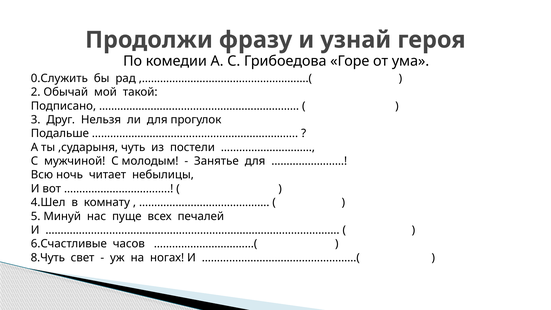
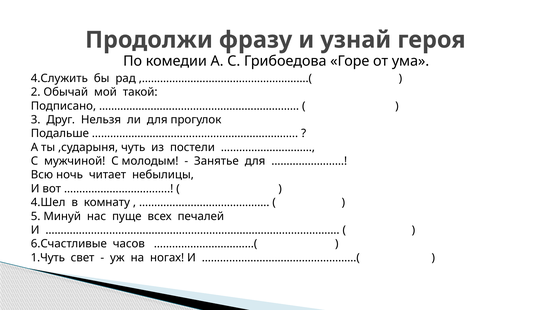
0.Служить: 0.Служить -> 4.Служить
8.Чуть: 8.Чуть -> 1.Чуть
